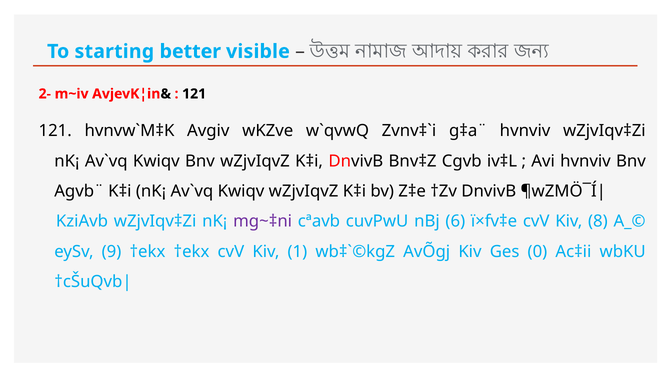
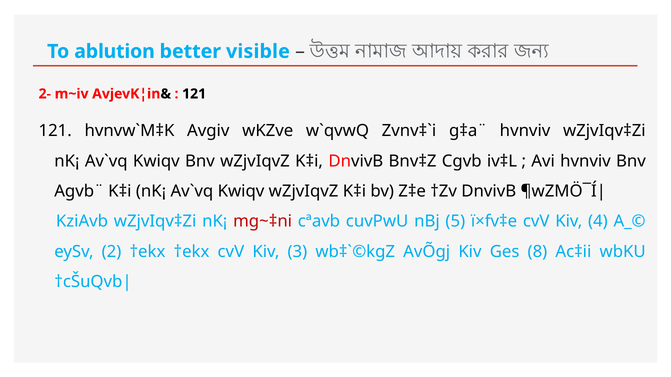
starting: starting -> ablution
mg~‡ni colour: purple -> red
6: 6 -> 5
8: 8 -> 4
9: 9 -> 2
1: 1 -> 3
0: 0 -> 8
